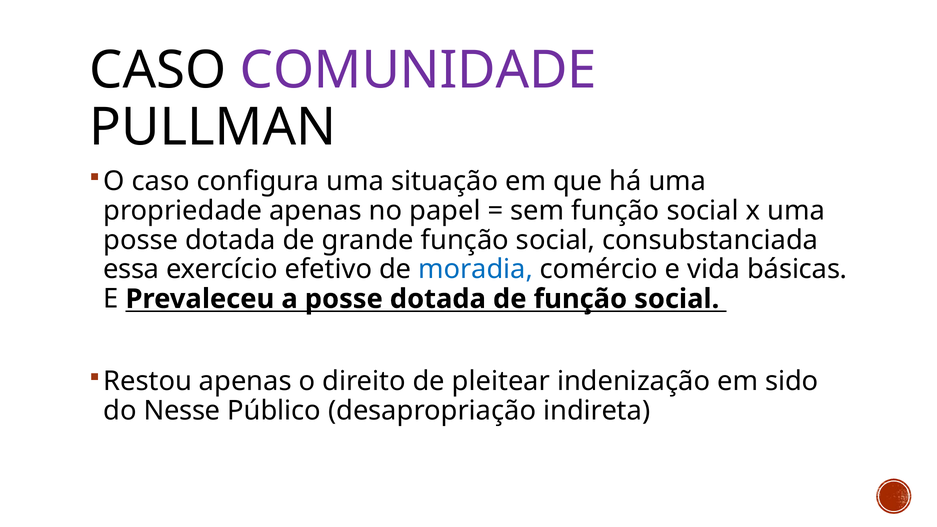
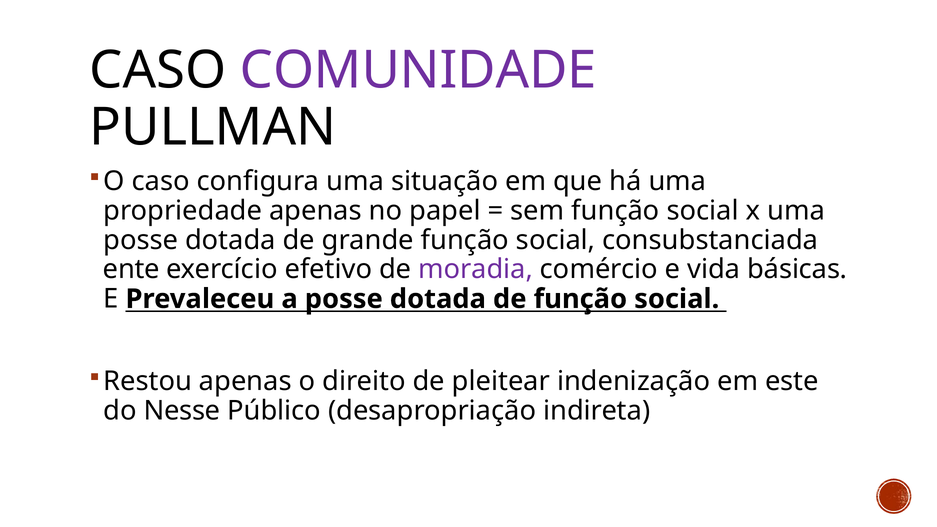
essa: essa -> ente
moradia colour: blue -> purple
sido: sido -> este
